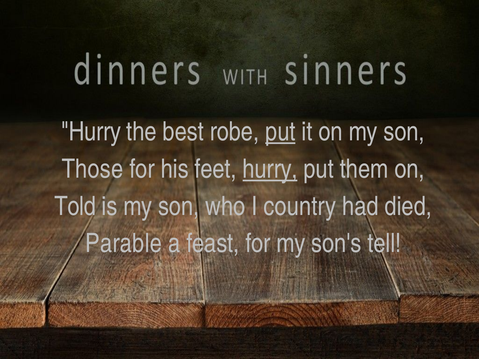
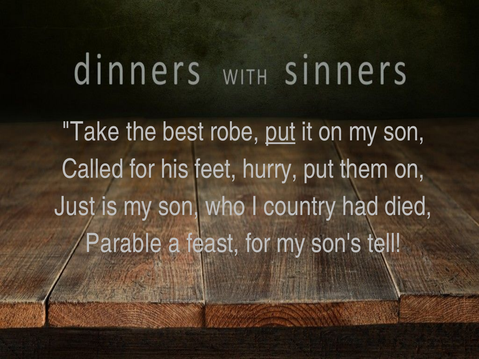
Hurry at (91, 132): Hurry -> Take
Those: Those -> Called
hurry at (270, 169) underline: present -> none
Told: Told -> Just
